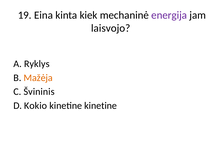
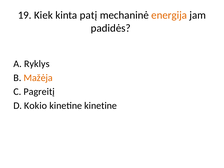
Eina: Eina -> Kiek
kiek: kiek -> patį
energija colour: purple -> orange
laisvojo: laisvojo -> padidės
Švininis: Švininis -> Pagreitį
